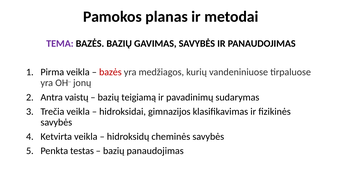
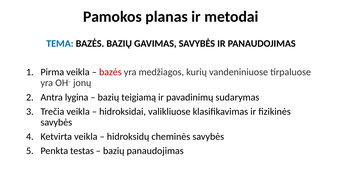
TEMA colour: purple -> blue
vaistų: vaistų -> lygina
gimnazijos: gimnazijos -> valikliuose
